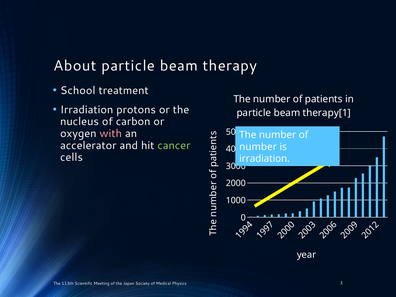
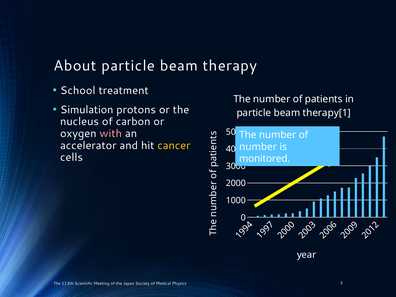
Irradiation at (87, 110): Irradiation -> Simulation
cancer colour: light green -> yellow
irradiation at (265, 159): irradiation -> monitored
